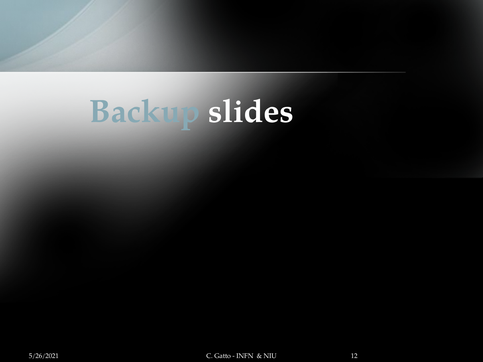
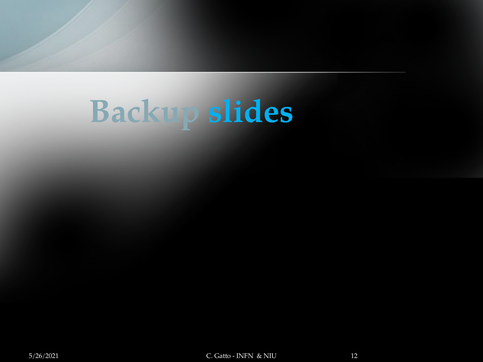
slides colour: white -> light blue
